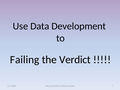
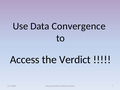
Development: Development -> Convergence
Failing: Failing -> Access
